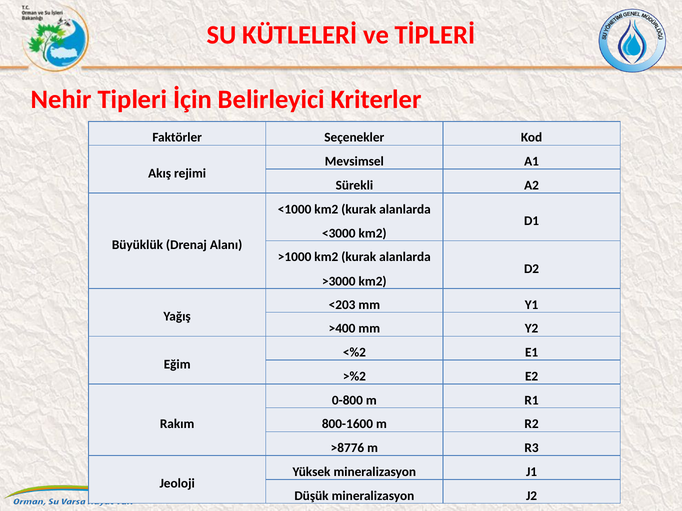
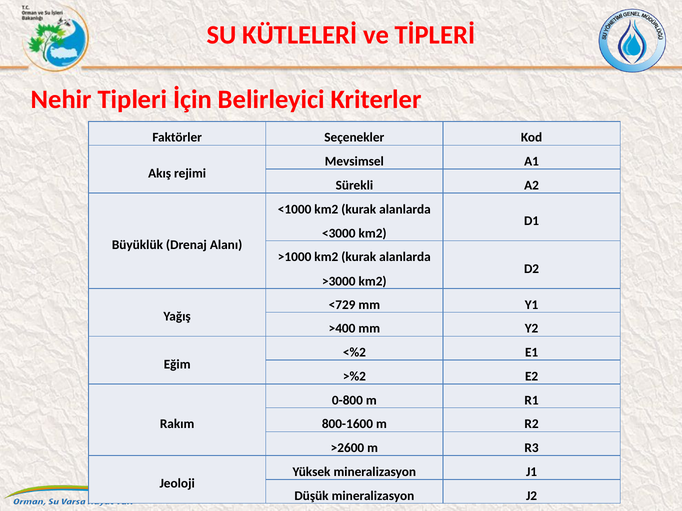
<203: <203 -> <729
>8776: >8776 -> >2600
